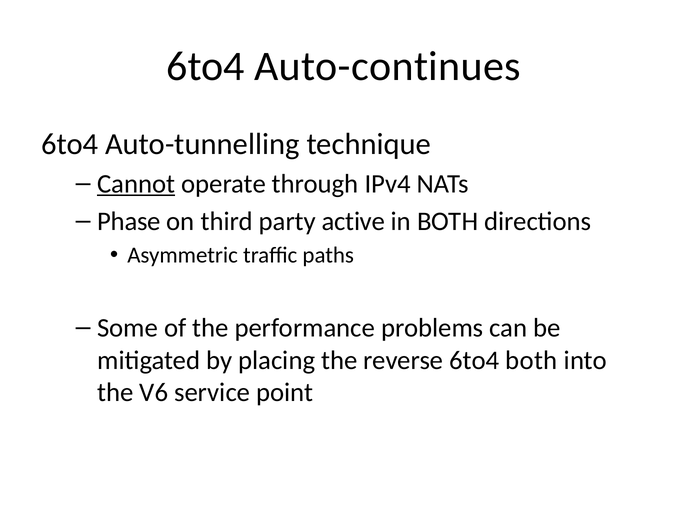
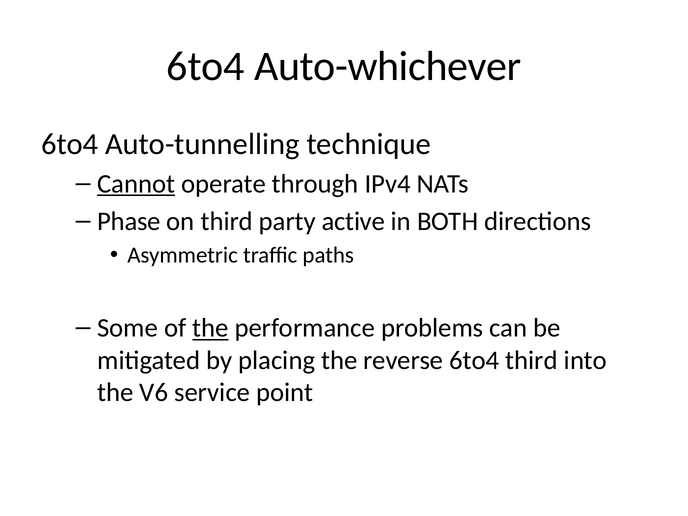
Auto-continues: Auto-continues -> Auto-whichever
the at (211, 328) underline: none -> present
6to4 both: both -> third
